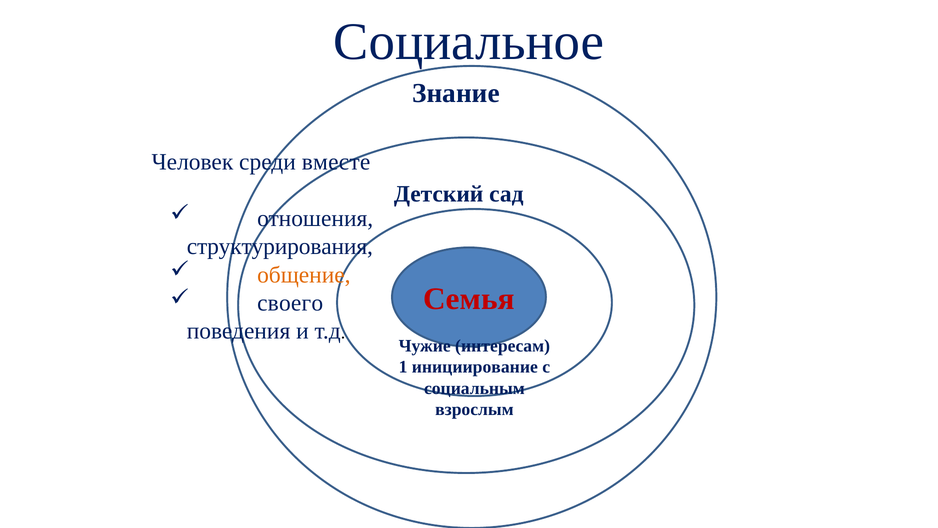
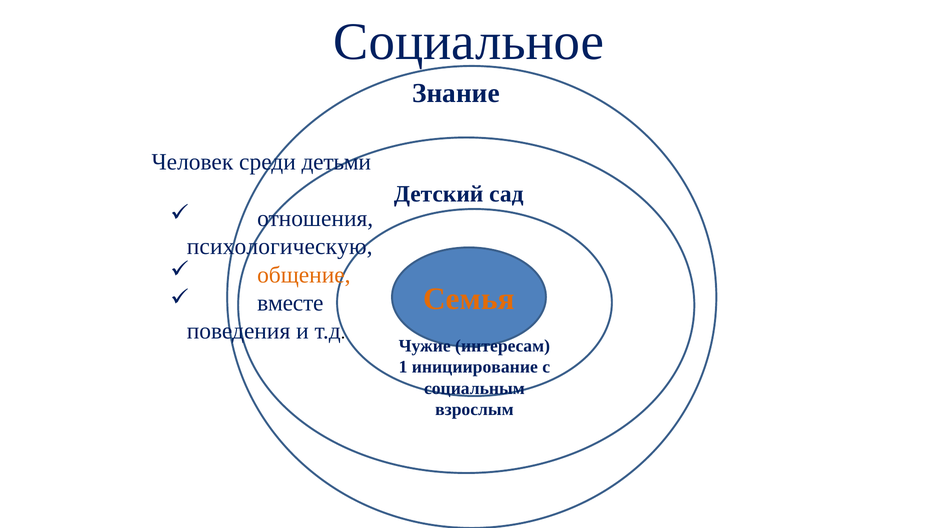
вместе: вместе -> детьми
структурирования: структурирования -> психологическую
Семья colour: red -> orange
своего: своего -> вместе
